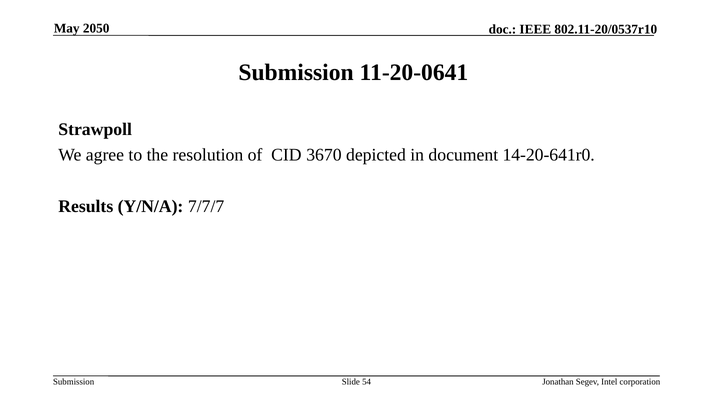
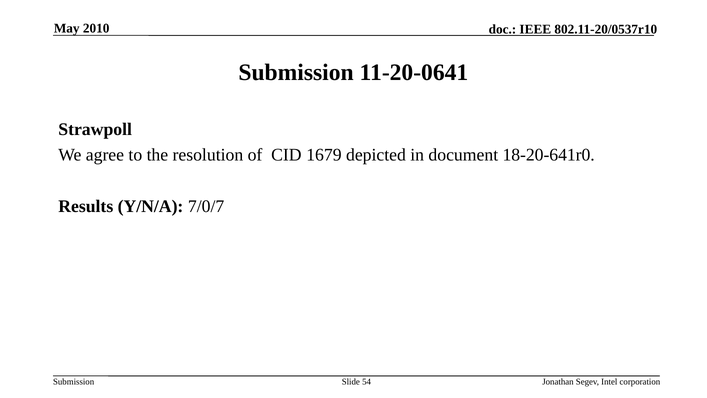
2050: 2050 -> 2010
3670: 3670 -> 1679
14-20-641r0: 14-20-641r0 -> 18-20-641r0
7/7/7: 7/7/7 -> 7/0/7
